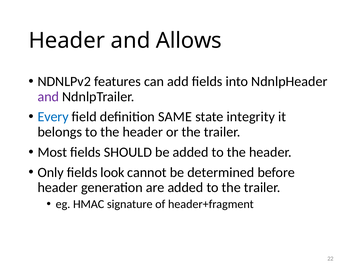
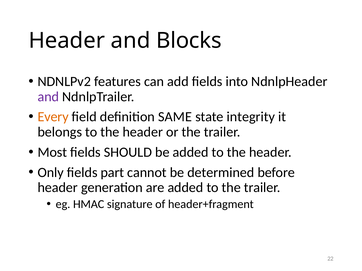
Allows: Allows -> Blocks
Every colour: blue -> orange
look: look -> part
